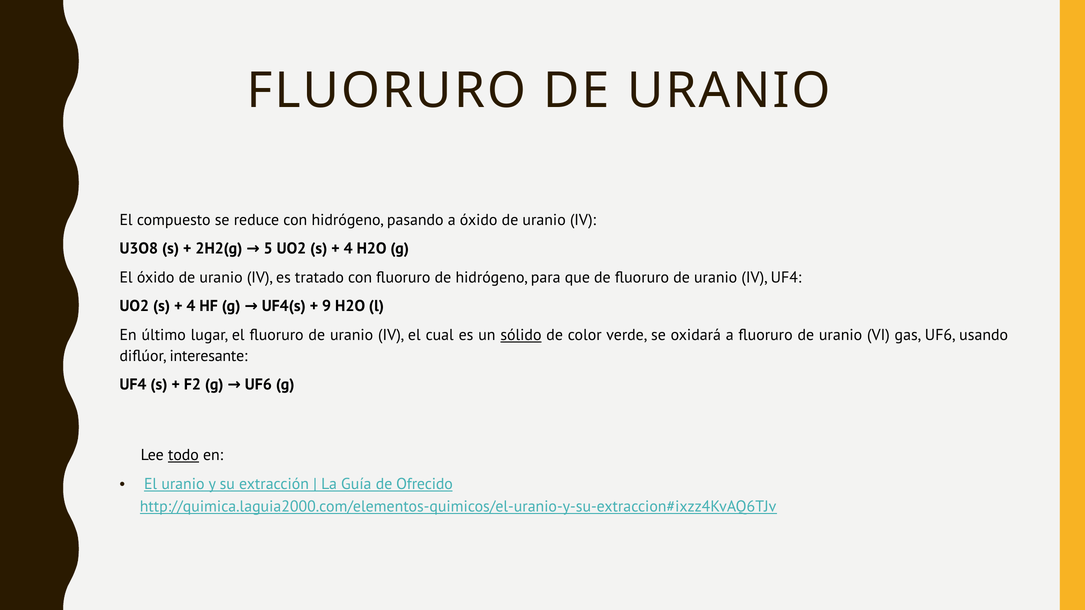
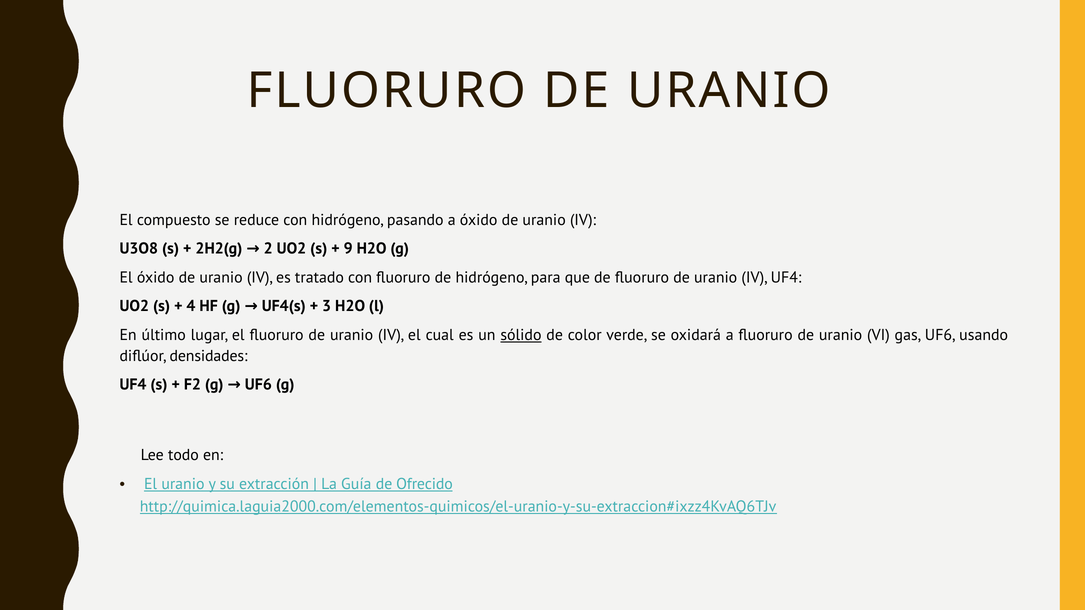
5: 5 -> 2
4 at (348, 249): 4 -> 9
9: 9 -> 3
interesante: interesante -> densidades
todo underline: present -> none
